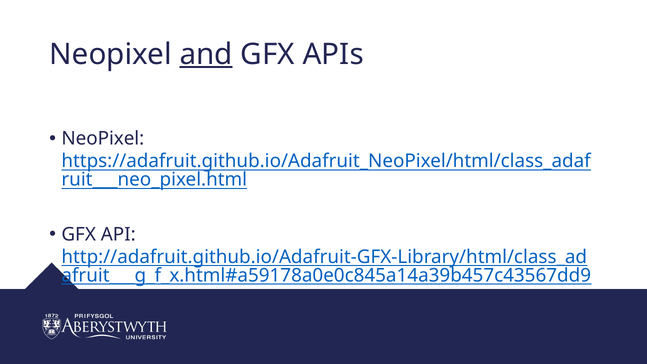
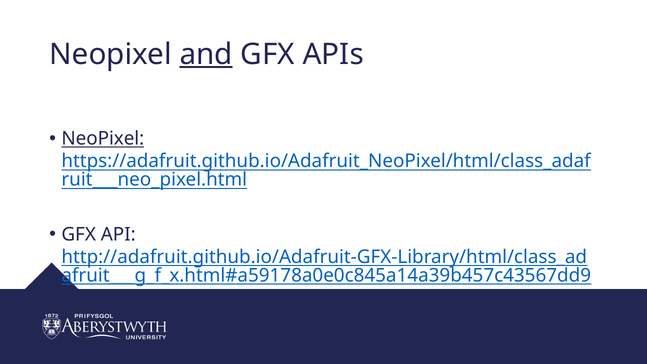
NeoPixel at (103, 139) underline: none -> present
